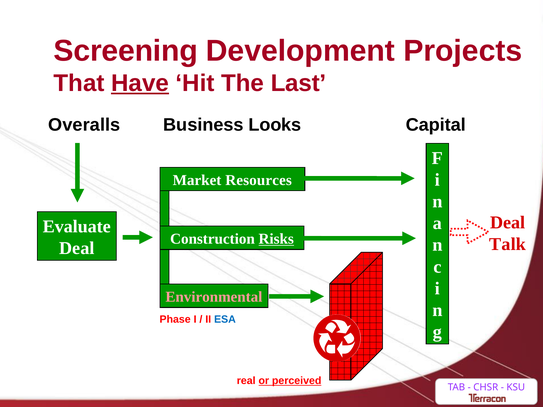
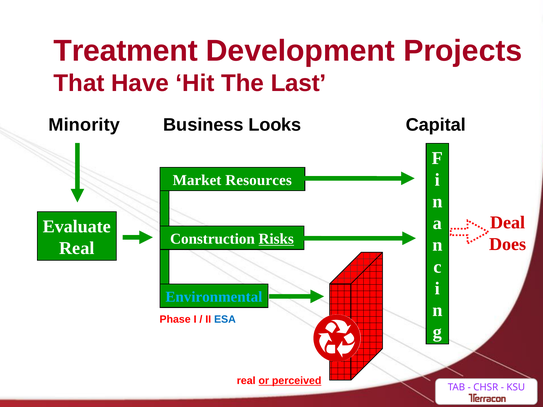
Screening: Screening -> Treatment
Have underline: present -> none
Overalls: Overalls -> Minority
Talk: Talk -> Does
Deal at (77, 248): Deal -> Real
Environmental colour: pink -> light blue
